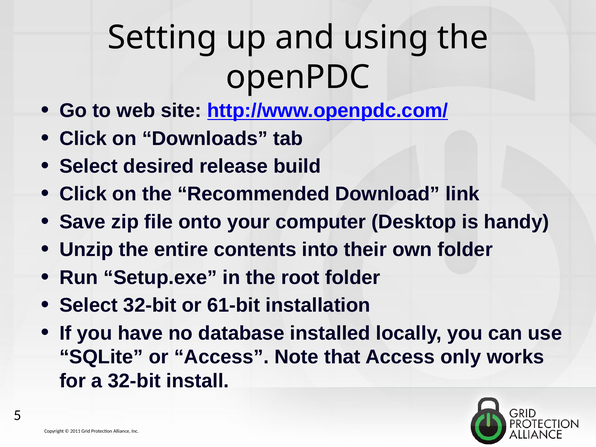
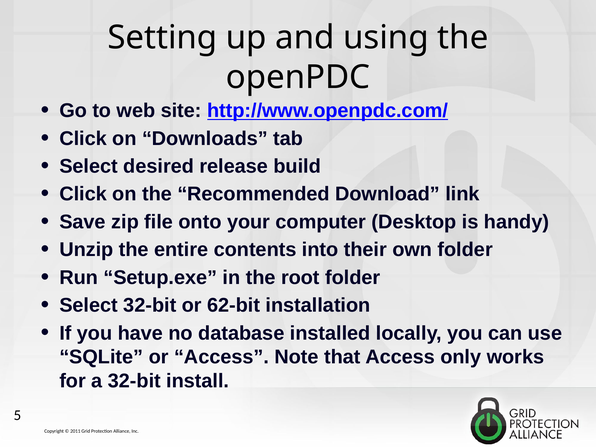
61-bit: 61-bit -> 62-bit
